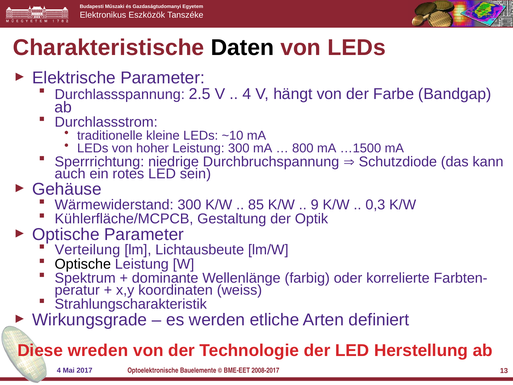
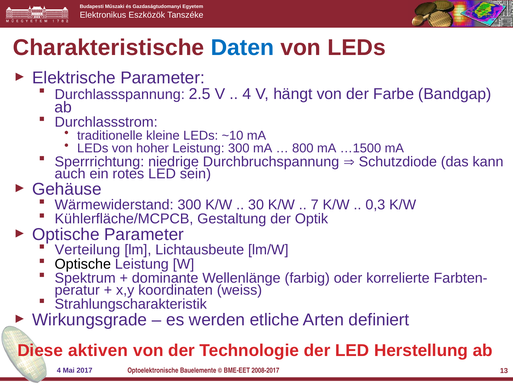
Daten colour: black -> blue
85: 85 -> 30
9: 9 -> 7
wreden: wreden -> aktiven
